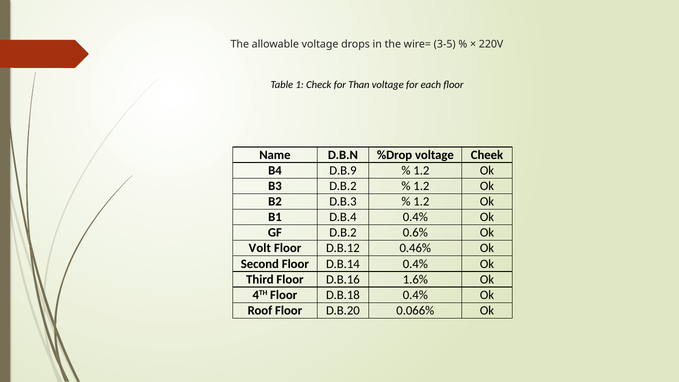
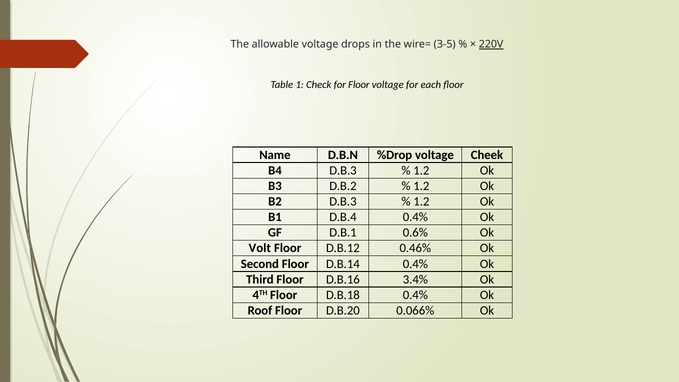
220V underline: none -> present
for Than: Than -> Floor
B4 D.B.9: D.B.9 -> D.B.3
GF D.B.2: D.B.2 -> D.B.1
1.6%: 1.6% -> 3.4%
